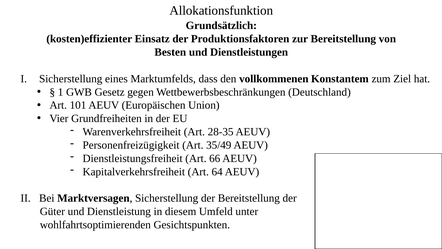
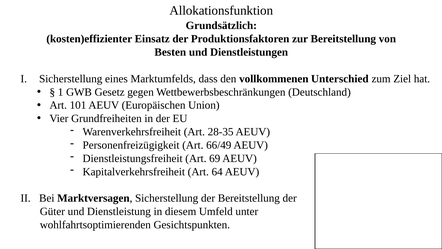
Konstantem: Konstantem -> Unterschied
35/49: 35/49 -> 66/49
66: 66 -> 69
